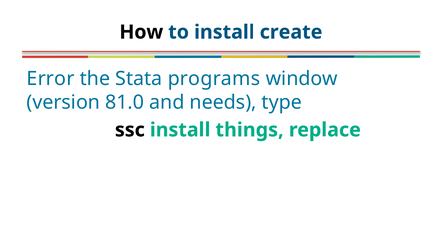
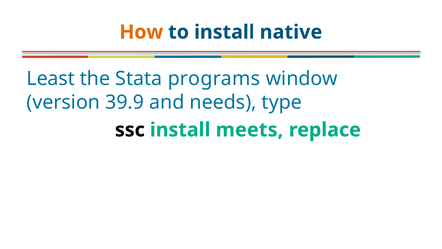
How colour: black -> orange
create: create -> native
Error: Error -> Least
81.0: 81.0 -> 39.9
things: things -> meets
